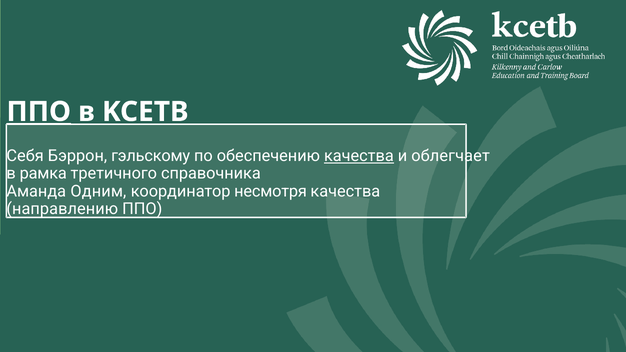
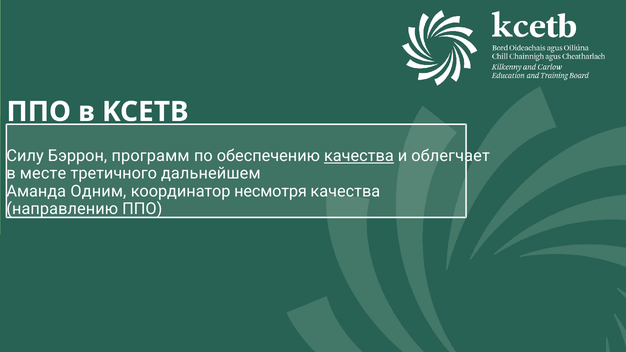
ППО at (39, 112) underline: present -> none
Себя: Себя -> Силу
гэльскому: гэльскому -> программ
рамка: рамка -> месте
справочника: справочника -> дальнейшем
